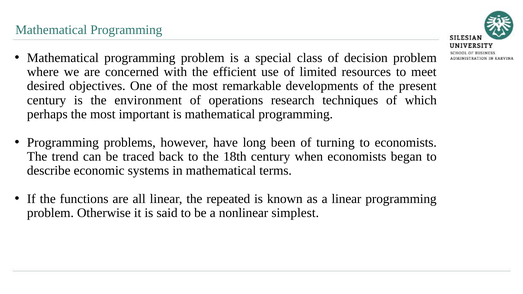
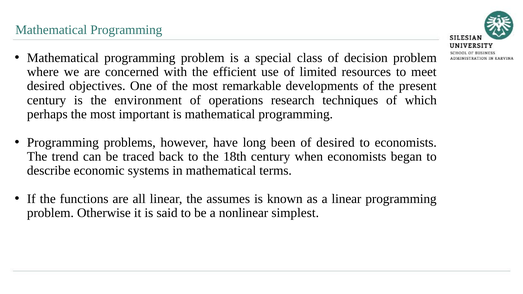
of turning: turning -> desired
repeated: repeated -> assumes
